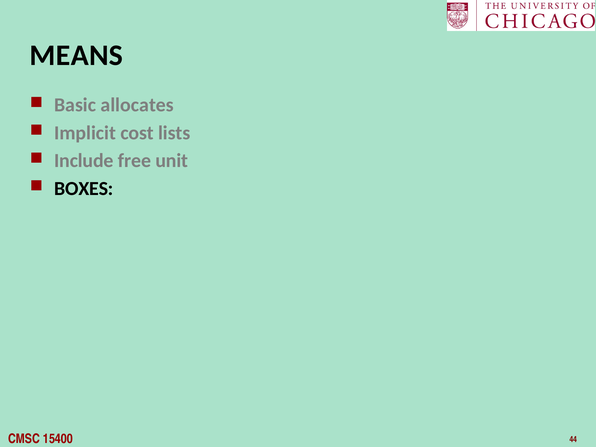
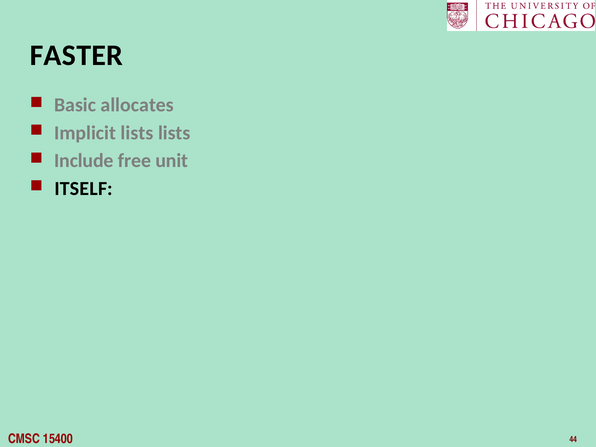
MEANS: MEANS -> FASTER
Implicit cost: cost -> lists
BOXES: BOXES -> ITSELF
